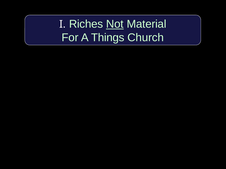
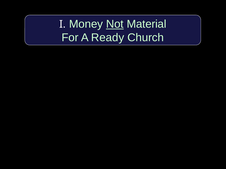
Riches: Riches -> Money
Things: Things -> Ready
